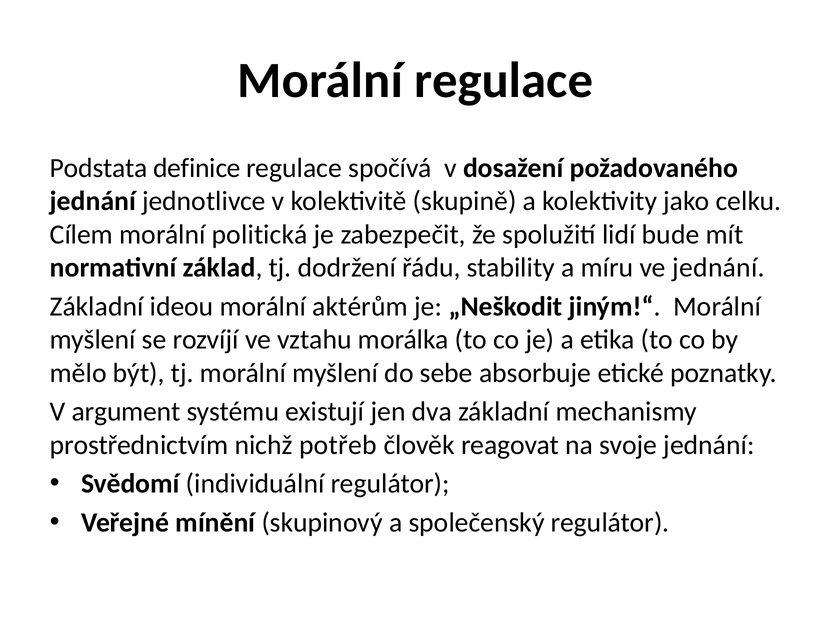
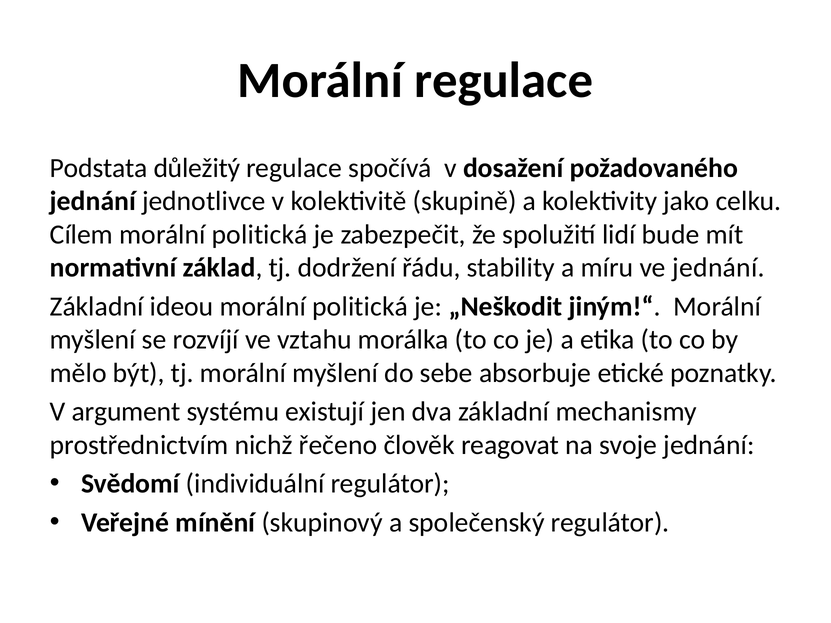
definice: definice -> důležitý
ideou morální aktérům: aktérům -> politická
potřeb: potřeb -> řečeno
